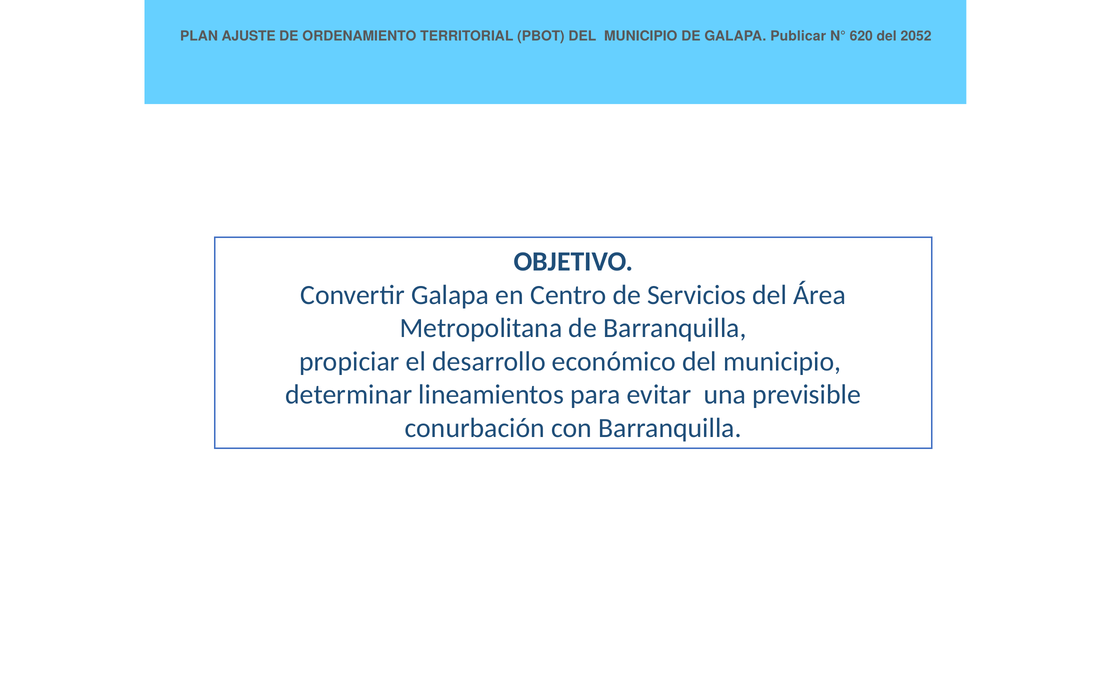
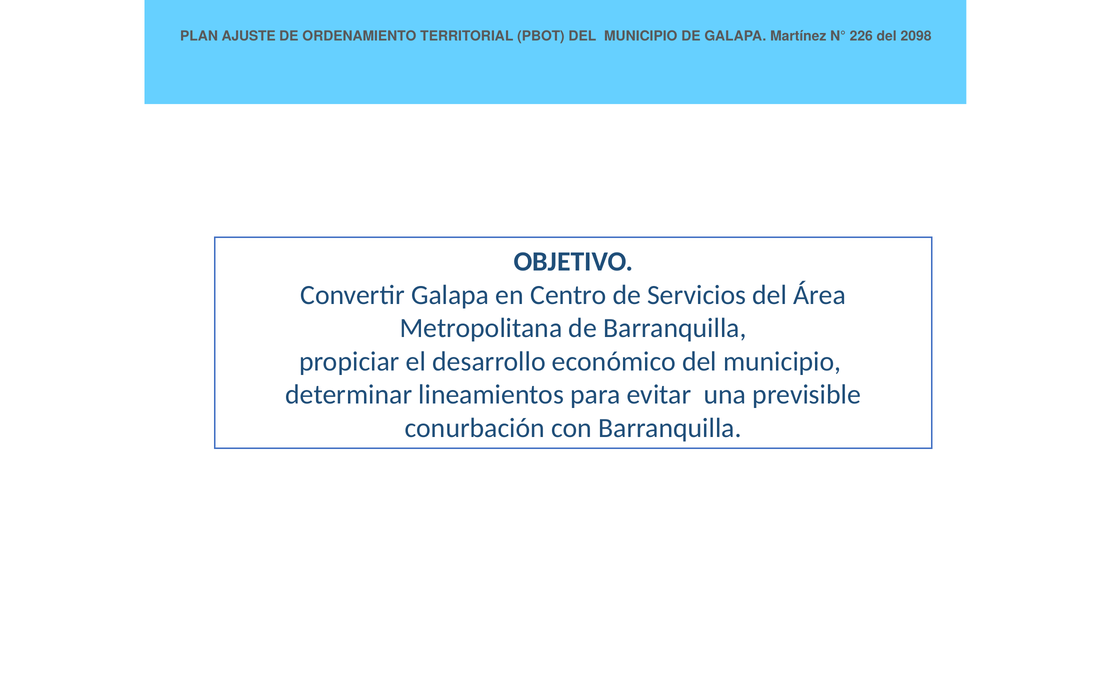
Publicar: Publicar -> Martínez
620: 620 -> 226
2052: 2052 -> 2098
